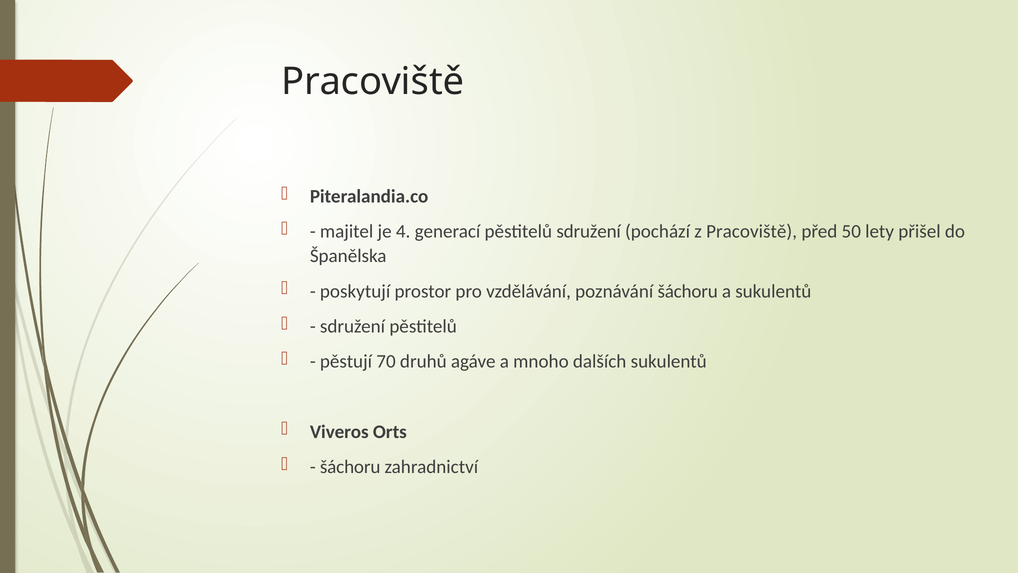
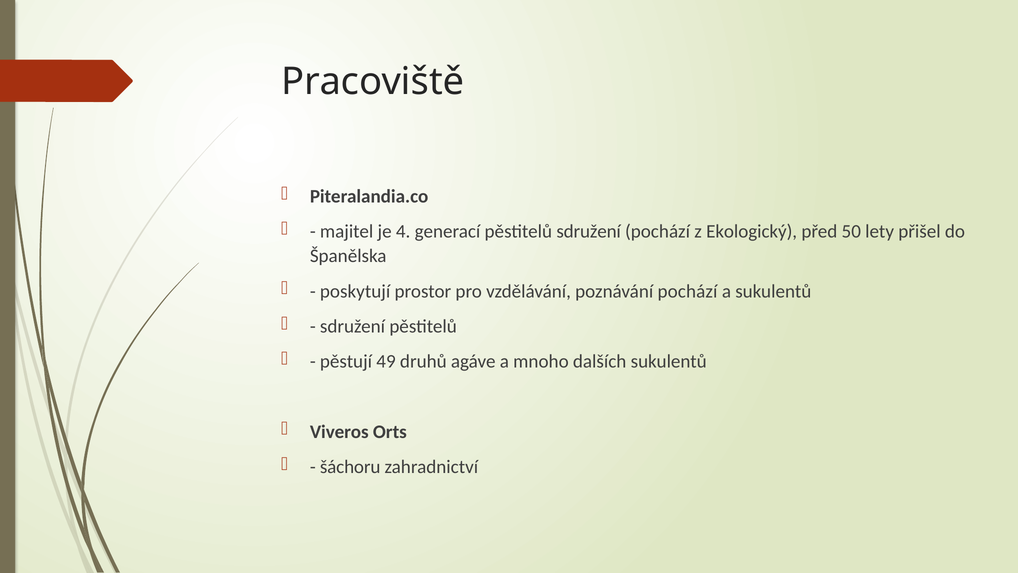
z Pracoviště: Pracoviště -> Ekologický
poznávání šáchoru: šáchoru -> pochází
70: 70 -> 49
